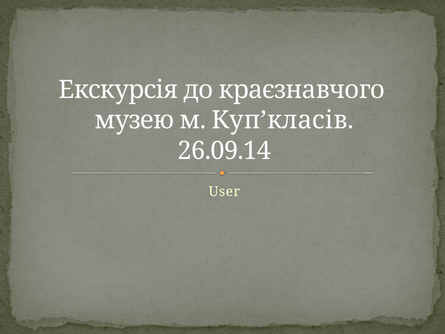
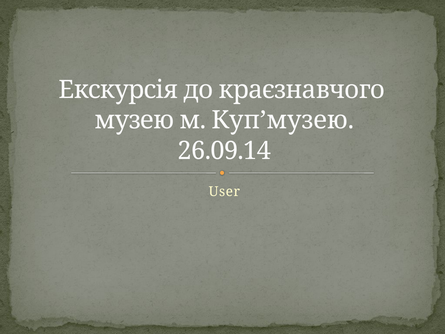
Куп’класів: Куп’класів -> Куп’музею
